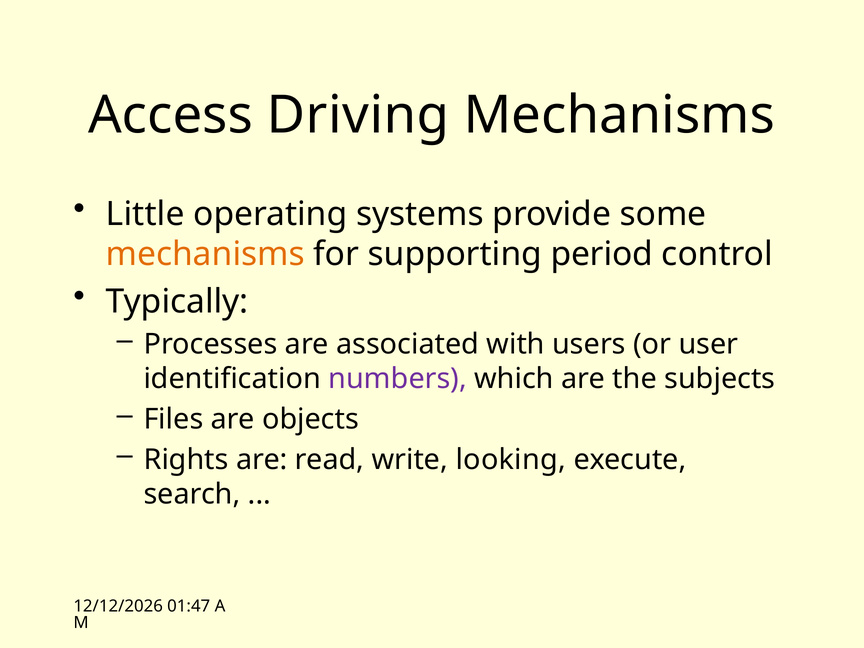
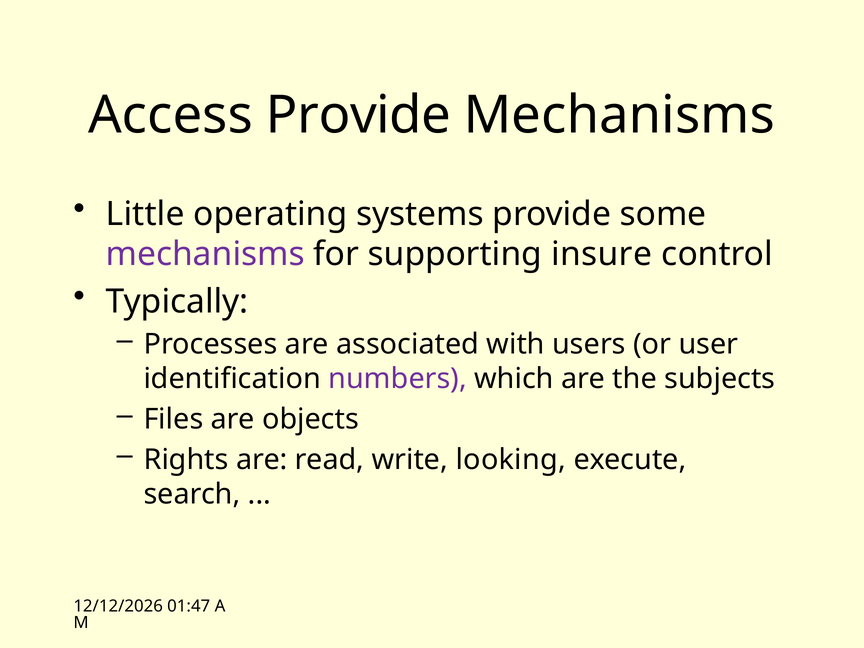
Access Driving: Driving -> Provide
mechanisms at (205, 254) colour: orange -> purple
period: period -> insure
